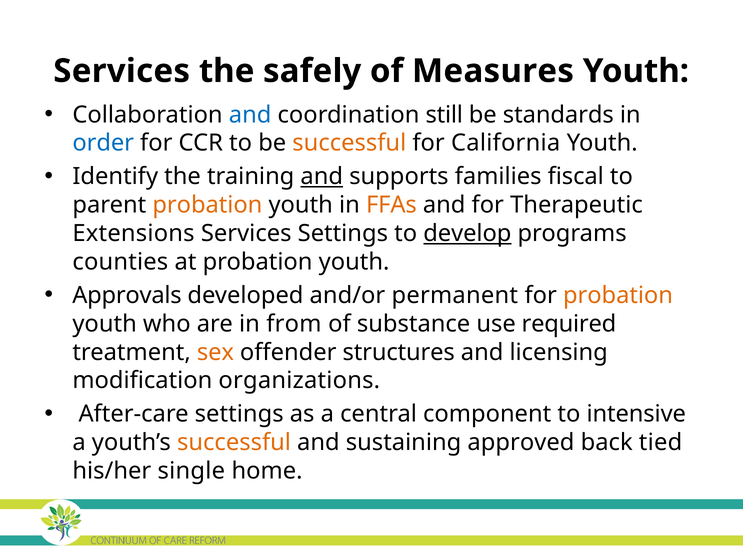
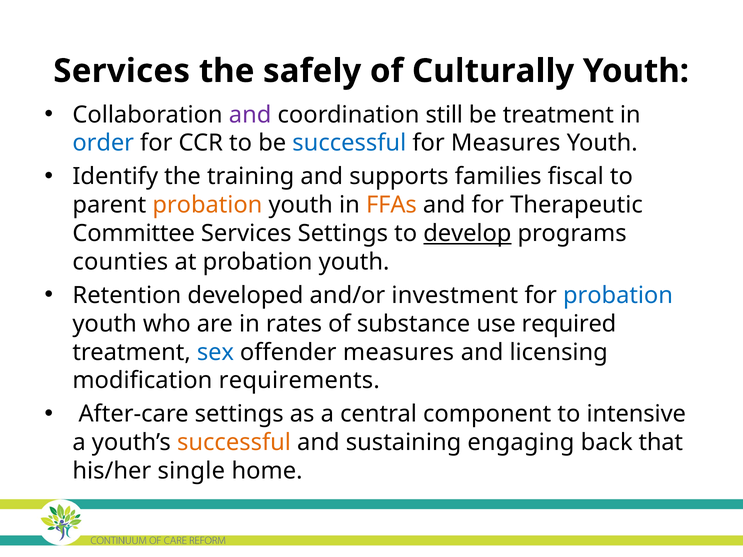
Measures: Measures -> Culturally
and at (250, 115) colour: blue -> purple
be standards: standards -> treatment
successful at (349, 143) colour: orange -> blue
for California: California -> Measures
and at (322, 177) underline: present -> none
Extensions: Extensions -> Committee
Approvals: Approvals -> Retention
permanent: permanent -> investment
probation at (618, 295) colour: orange -> blue
from: from -> rates
sex colour: orange -> blue
offender structures: structures -> measures
organizations: organizations -> requirements
approved: approved -> engaging
tied: tied -> that
